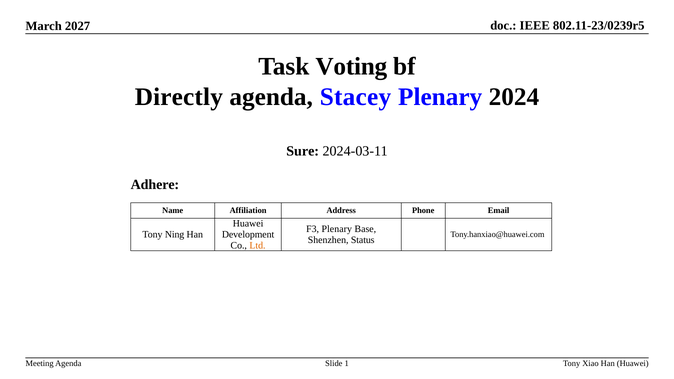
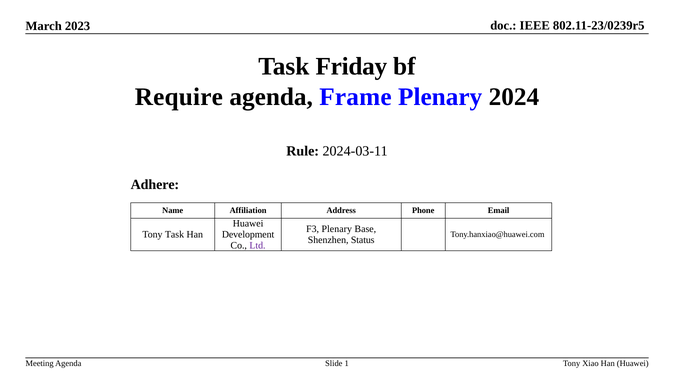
2027: 2027 -> 2023
Voting: Voting -> Friday
Directly: Directly -> Require
Stacey: Stacey -> Frame
Sure: Sure -> Rule
Tony Ning: Ning -> Task
Ltd colour: orange -> purple
